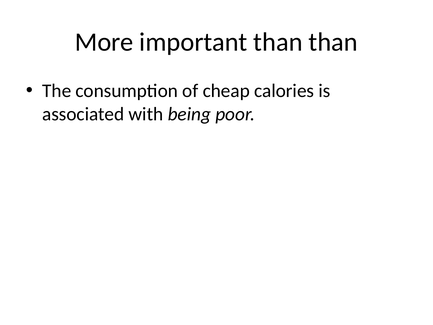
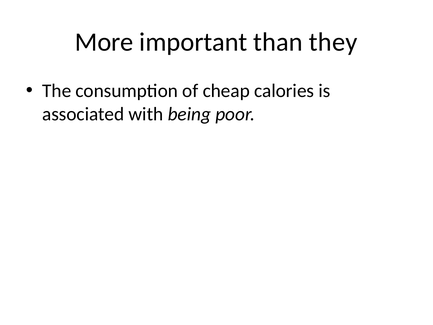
than than: than -> they
